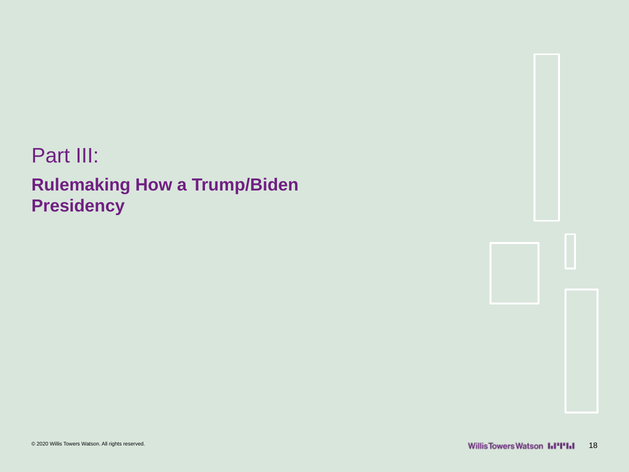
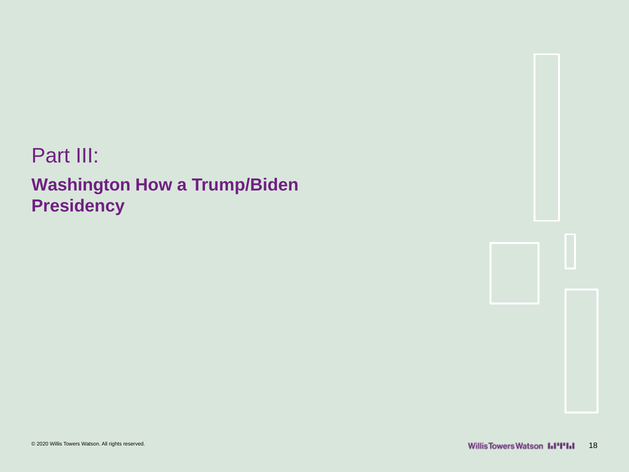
Rulemaking: Rulemaking -> Washington
